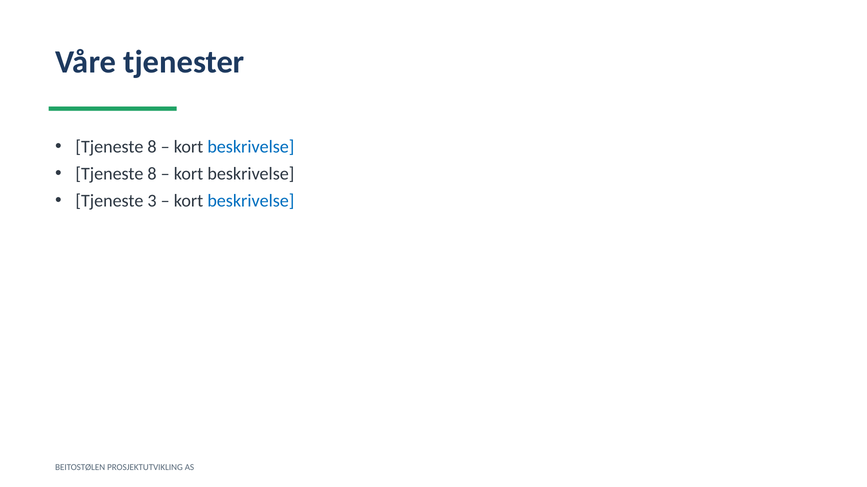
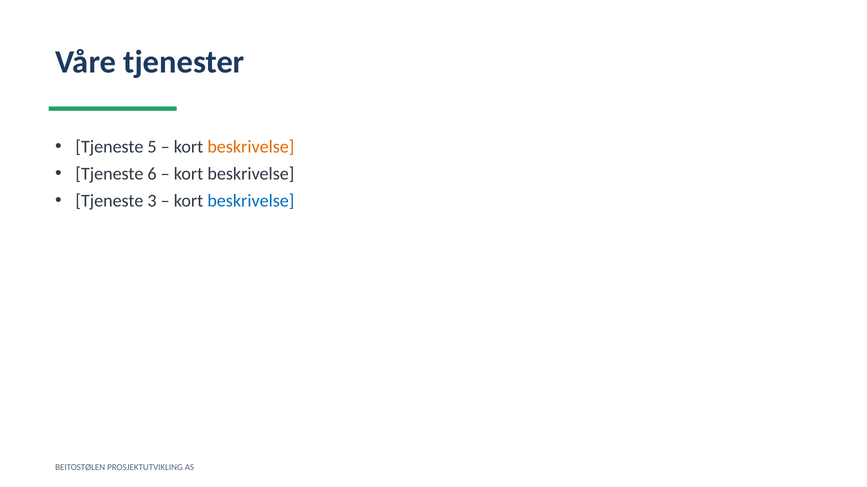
8 at (152, 147): 8 -> 5
beskrivelse at (251, 147) colour: blue -> orange
8 at (152, 174): 8 -> 6
